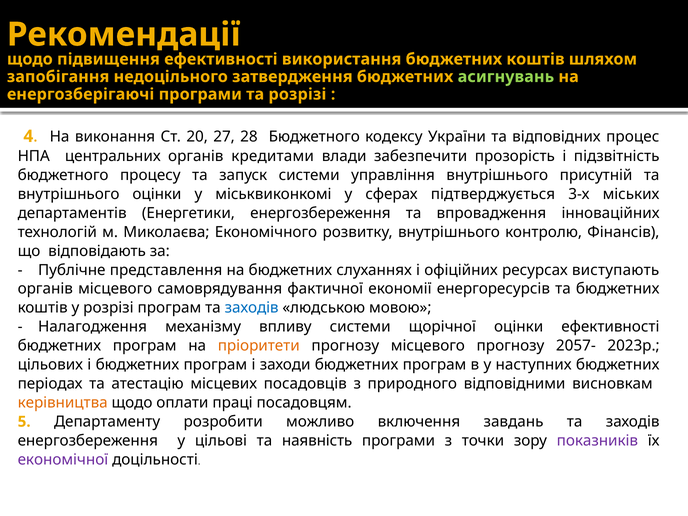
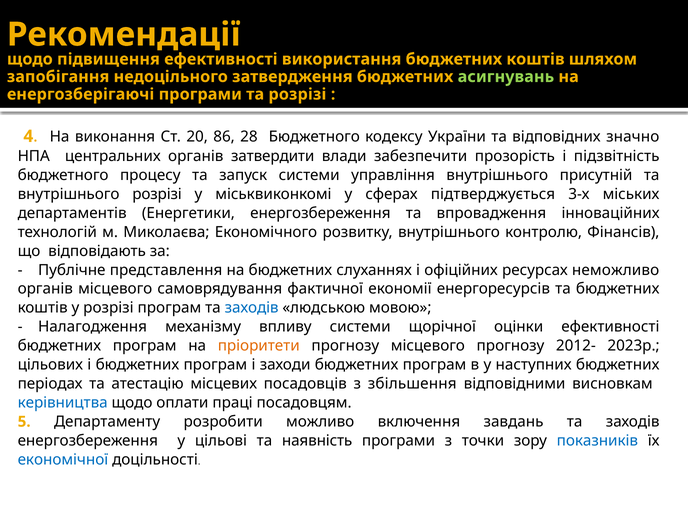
27: 27 -> 86
процес: процес -> значно
кредитами: кредитами -> затвердити
внутрішнього оцінки: оцінки -> розрізі
виступають: виступають -> неможливо
2057-: 2057- -> 2012-
природного: природного -> збільшення
керівництва colour: orange -> blue
показників colour: purple -> blue
економічної colour: purple -> blue
